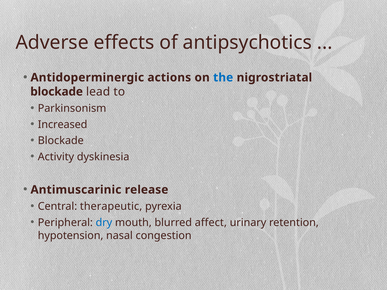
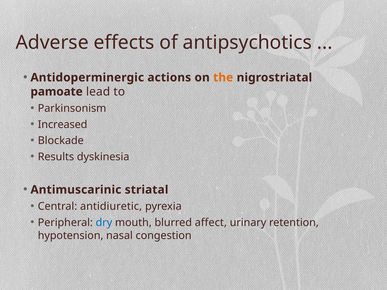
the colour: blue -> orange
blockade at (57, 92): blockade -> pamoate
Activity: Activity -> Results
release: release -> striatal
therapeutic: therapeutic -> antidiuretic
